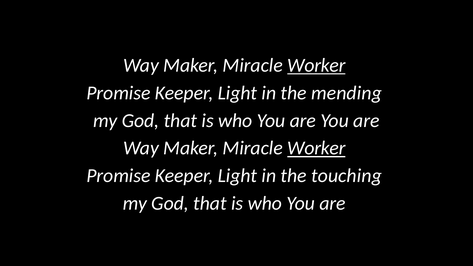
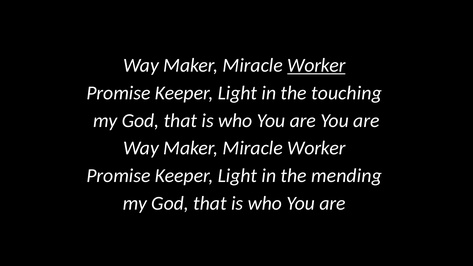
mending: mending -> touching
Worker at (316, 148) underline: present -> none
touching: touching -> mending
